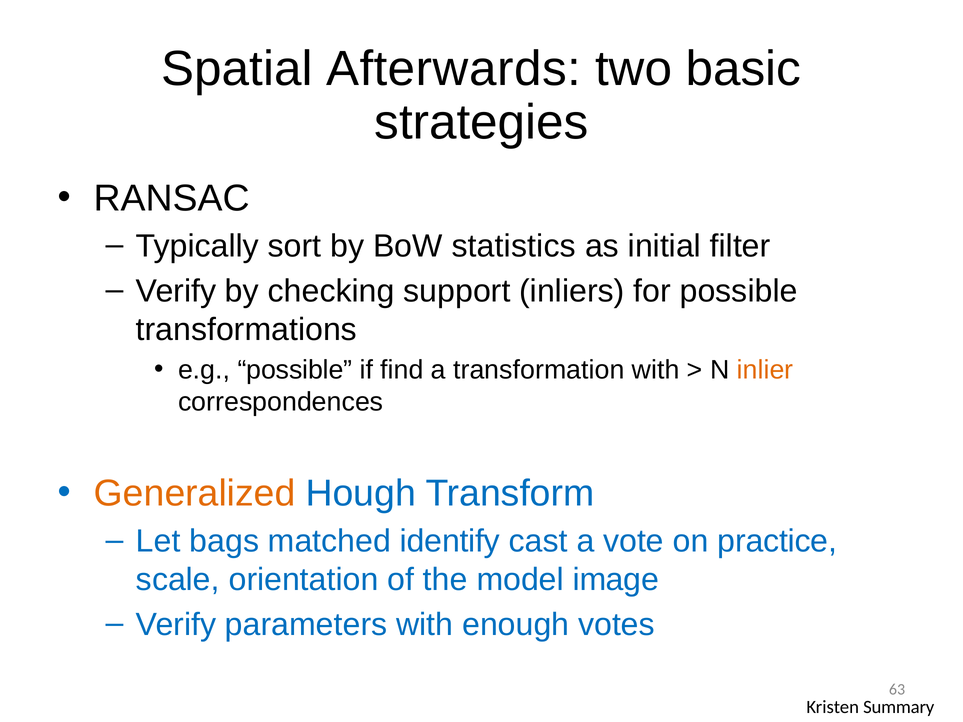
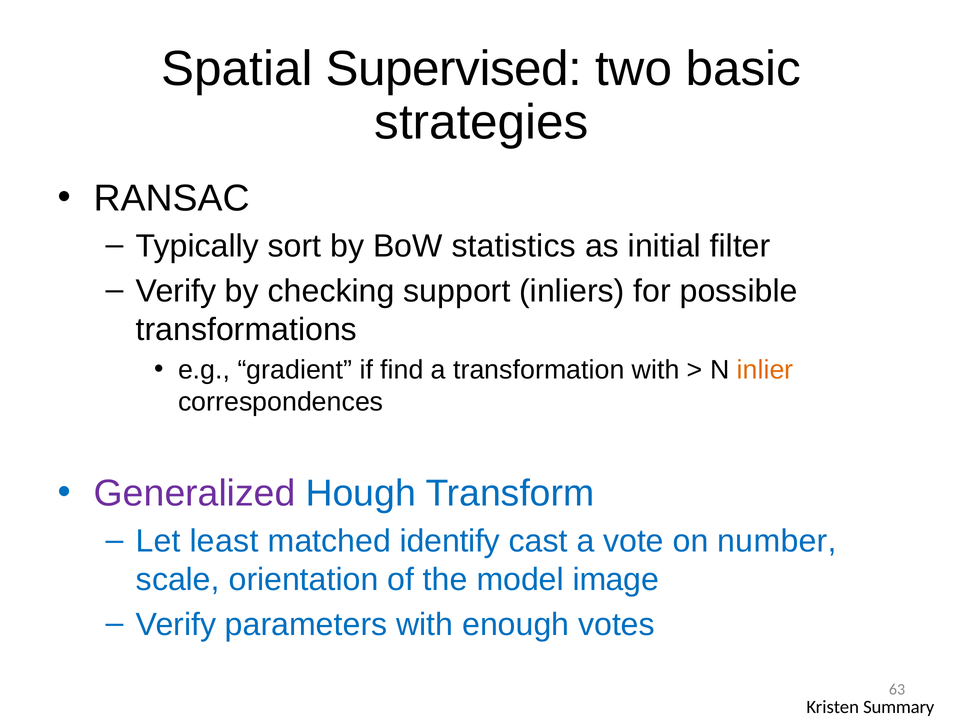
Afterwards: Afterwards -> Supervised
e.g possible: possible -> gradient
Generalized colour: orange -> purple
bags: bags -> least
practice: practice -> number
